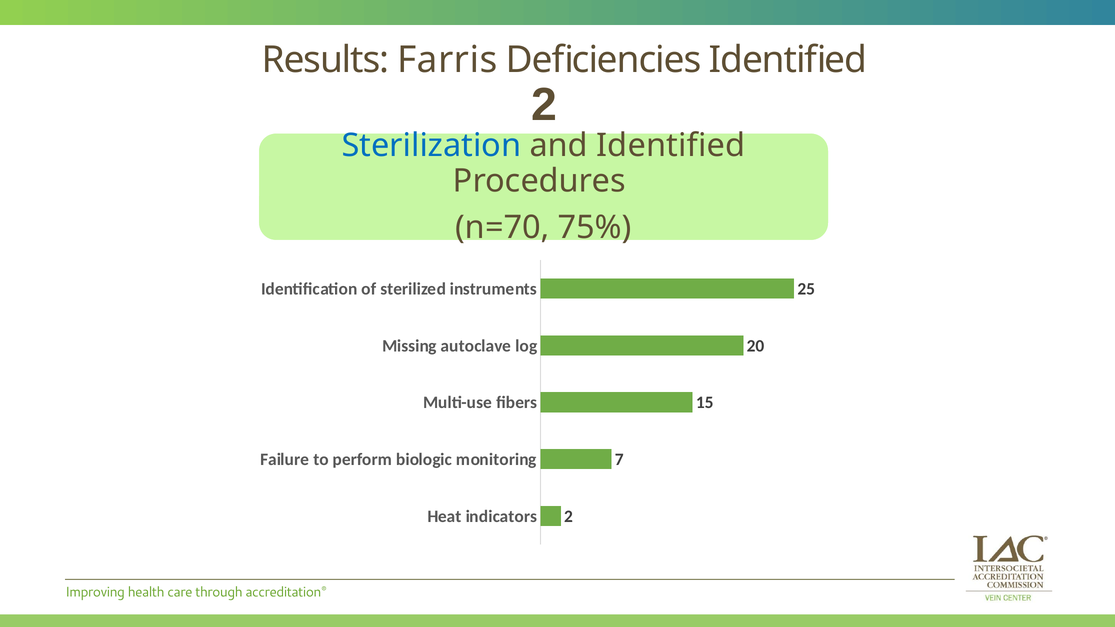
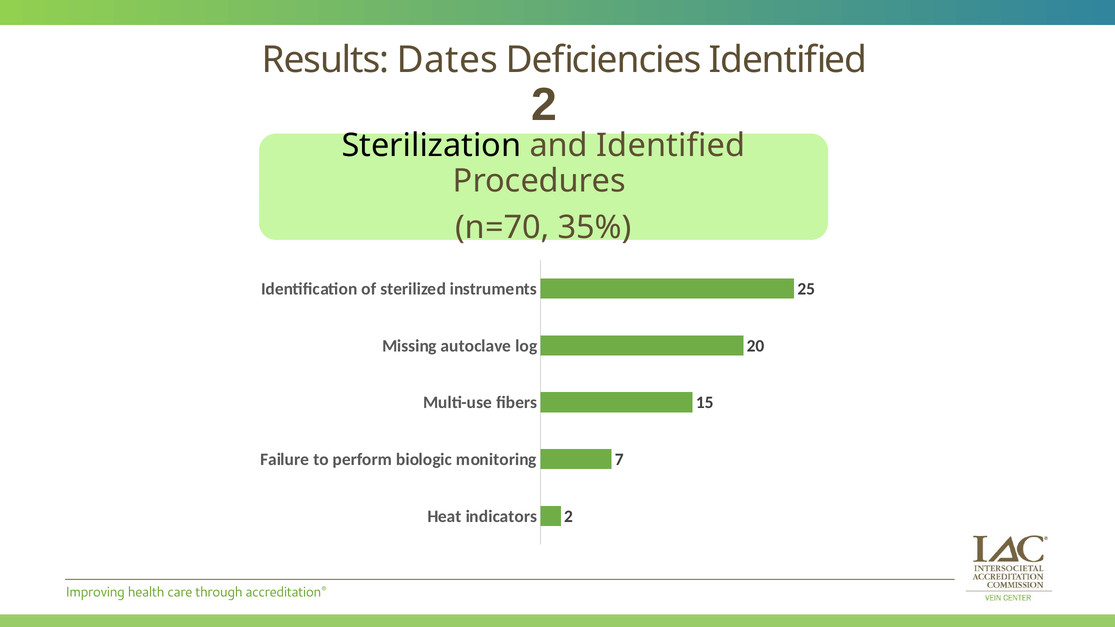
Farris: Farris -> Dates
Sterilization colour: blue -> black
75%: 75% -> 35%
